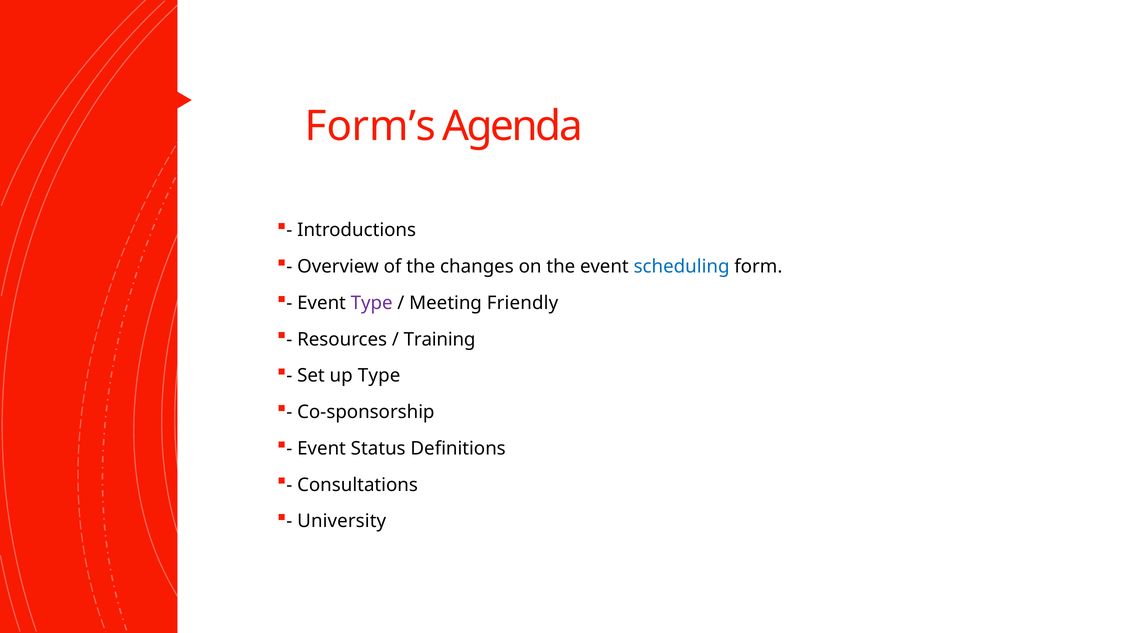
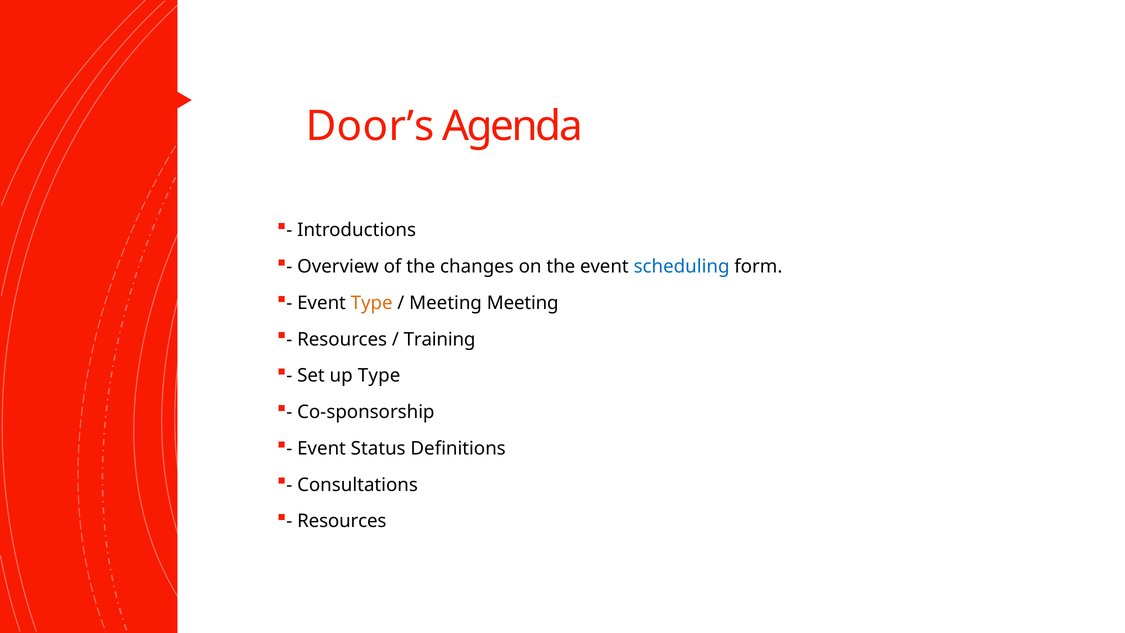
Form’s: Form’s -> Door’s
Type at (372, 303) colour: purple -> orange
Meeting Friendly: Friendly -> Meeting
University at (342, 521): University -> Resources
